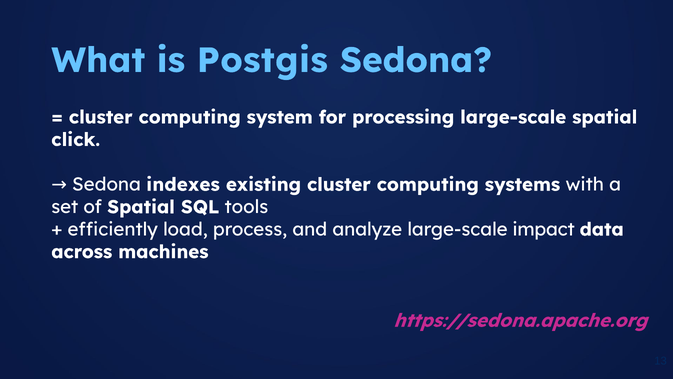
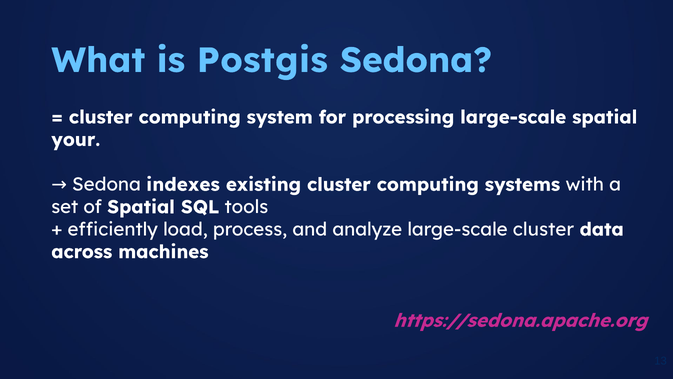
click: click -> your
large-scale impact: impact -> cluster
